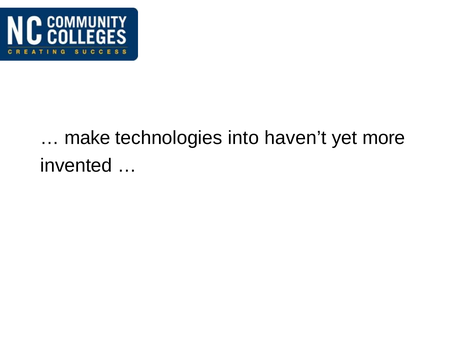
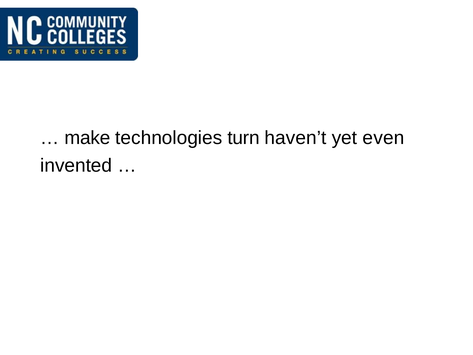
into: into -> turn
more: more -> even
